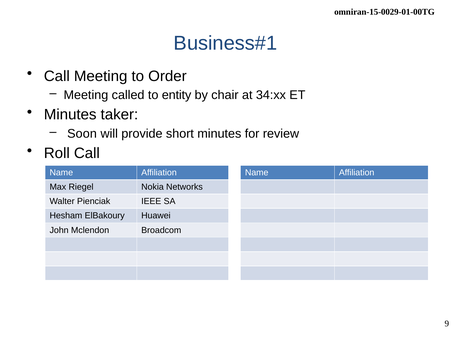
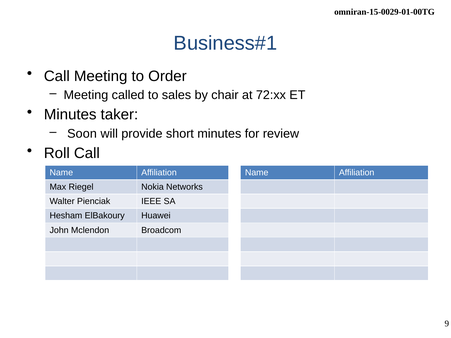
entity: entity -> sales
34:xx: 34:xx -> 72:xx
